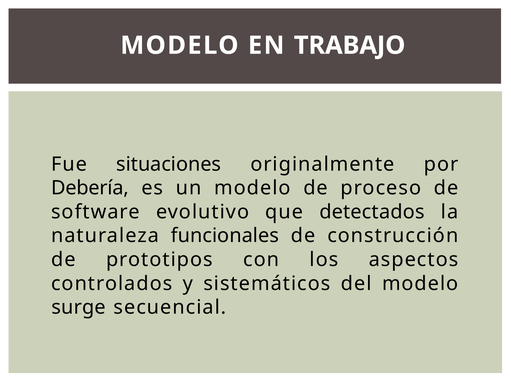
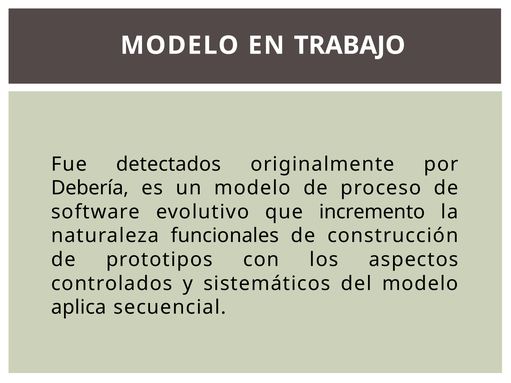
situaciones: situaciones -> detectados
detectados: detectados -> incremento
surge: surge -> aplica
